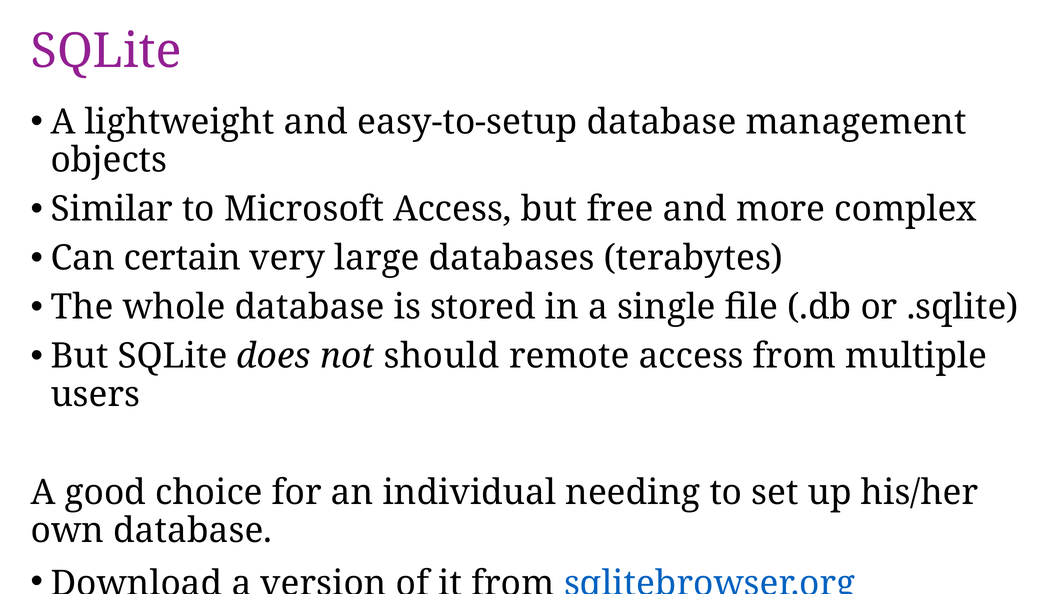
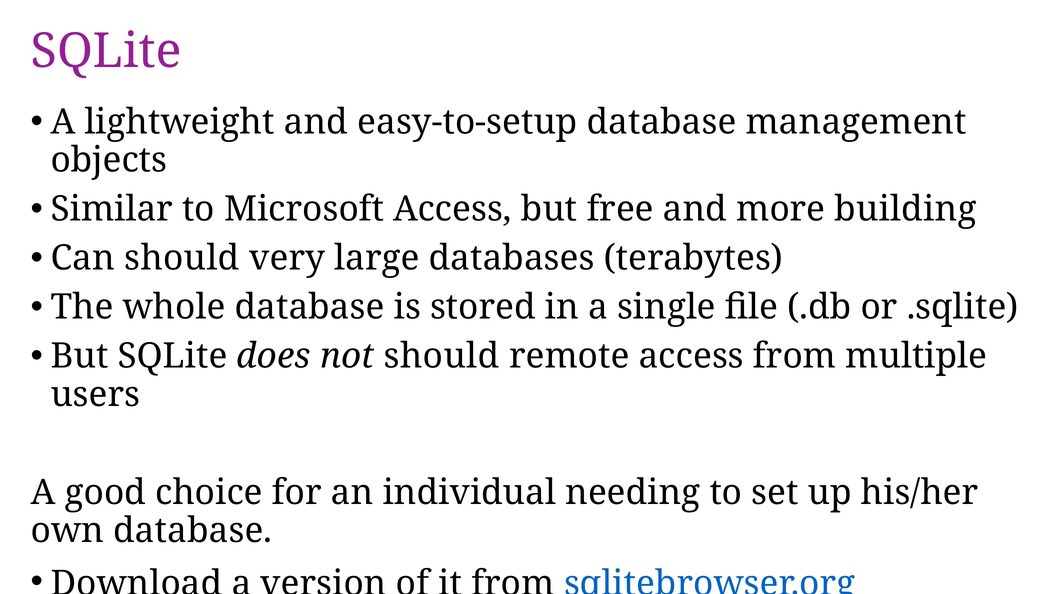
complex: complex -> building
Can certain: certain -> should
